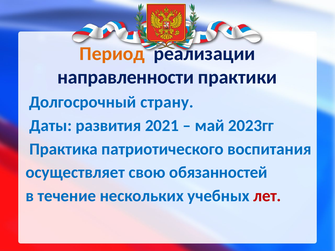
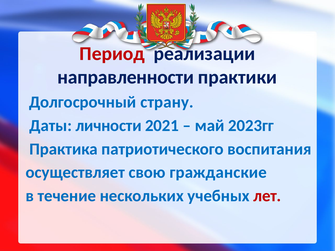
Период colour: orange -> red
развития: развития -> личности
обязанностей: обязанностей -> гражданские
